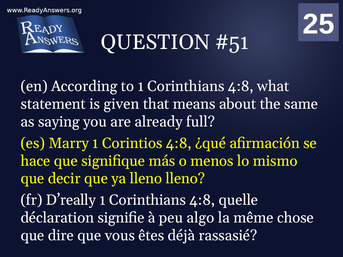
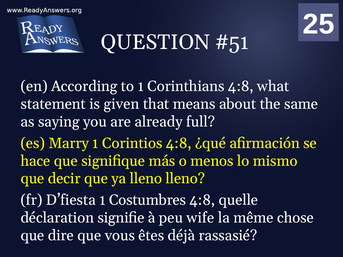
D’really: D’really -> D’fiesta
Corinthians at (148, 200): Corinthians -> Costumbres
algo: algo -> wife
